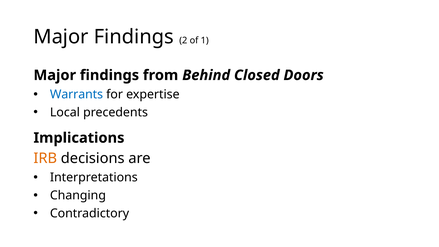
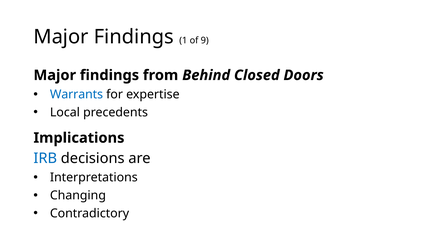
2: 2 -> 1
1: 1 -> 9
IRB colour: orange -> blue
